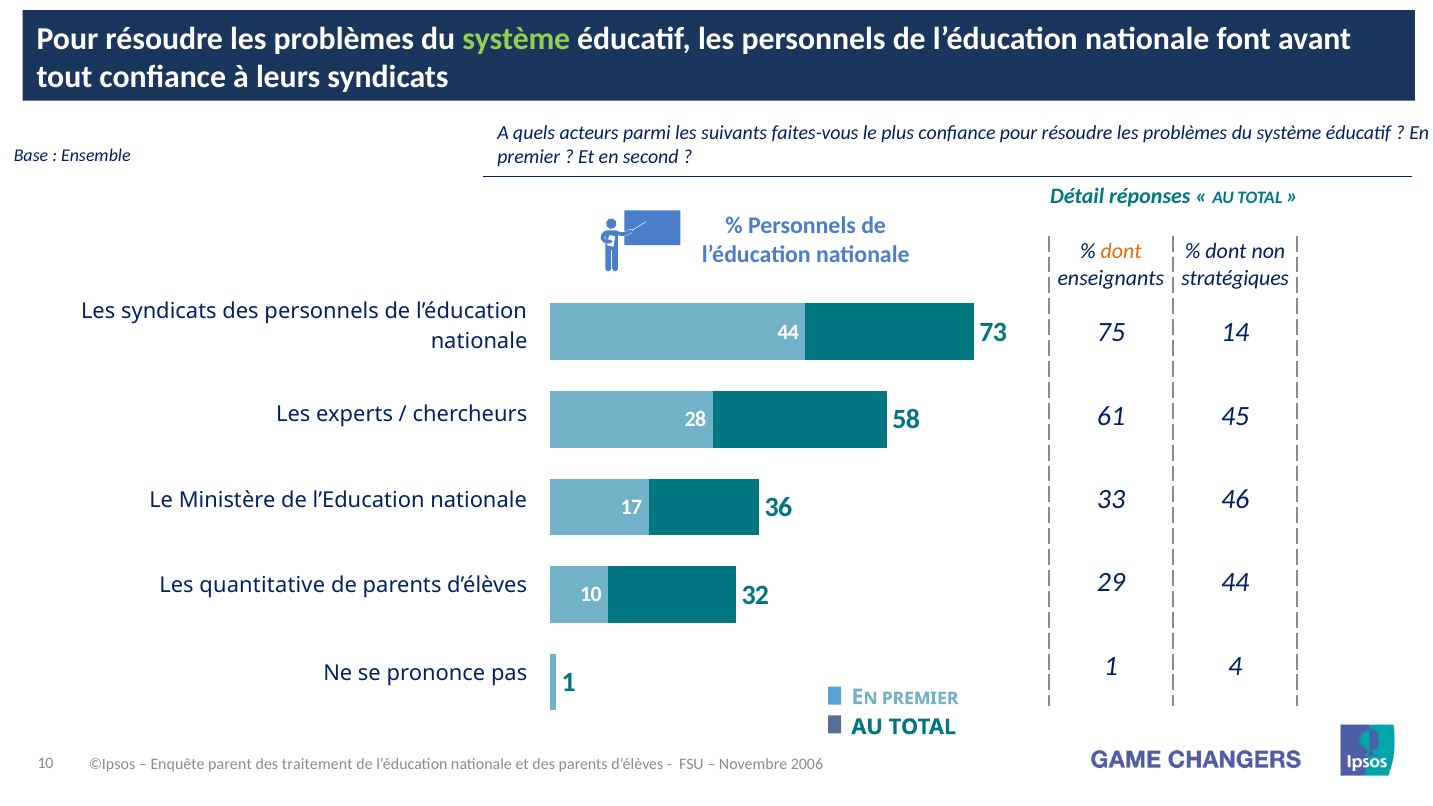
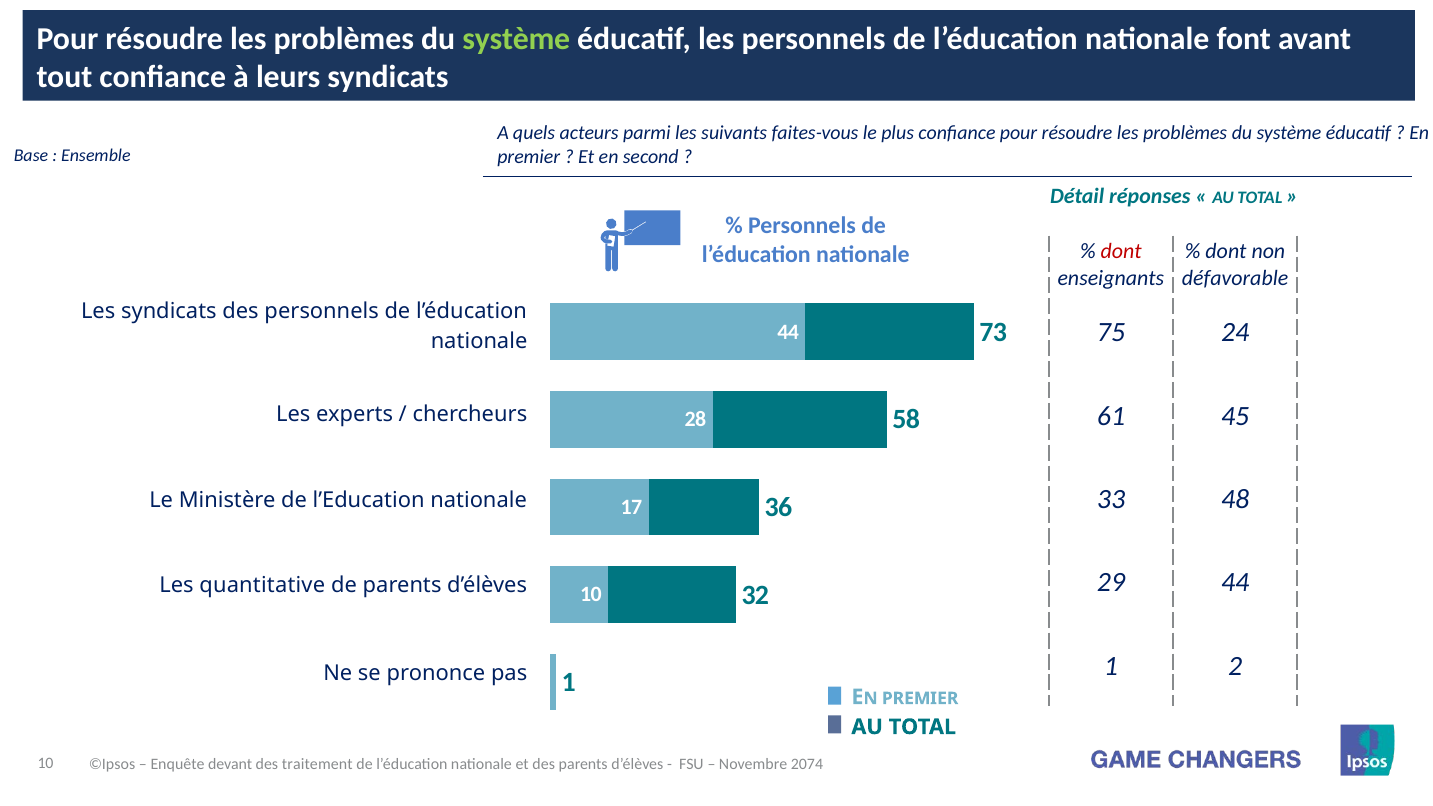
dont at (1121, 251) colour: orange -> red
stratégiques: stratégiques -> défavorable
14: 14 -> 24
46: 46 -> 48
4: 4 -> 2
parent: parent -> devant
2006: 2006 -> 2074
